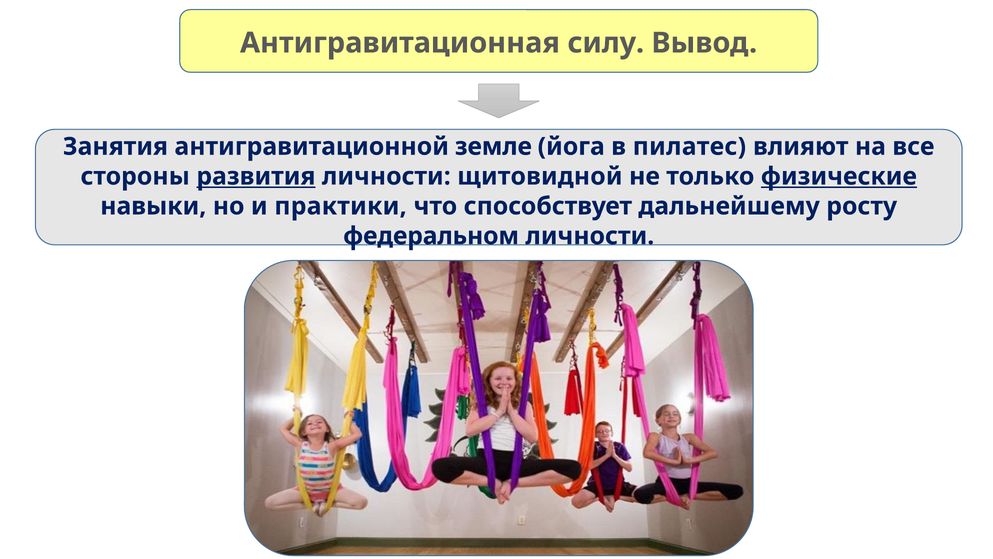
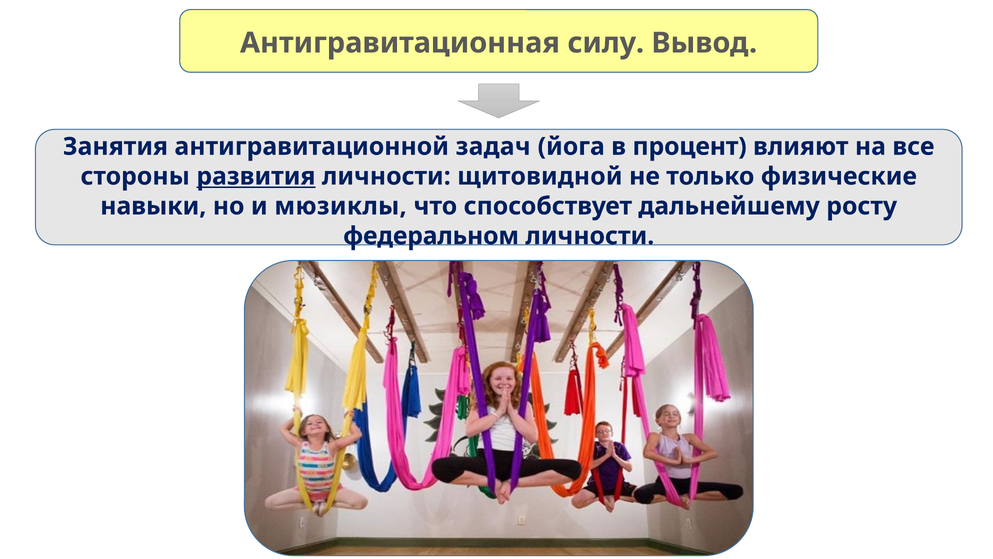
земле: земле -> задач
пилатес: пилатес -> процент
физические underline: present -> none
практики: практики -> мюзиклы
